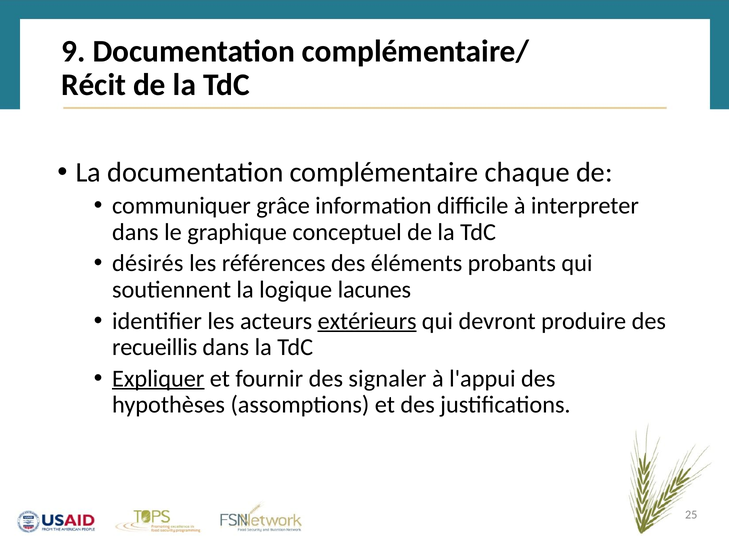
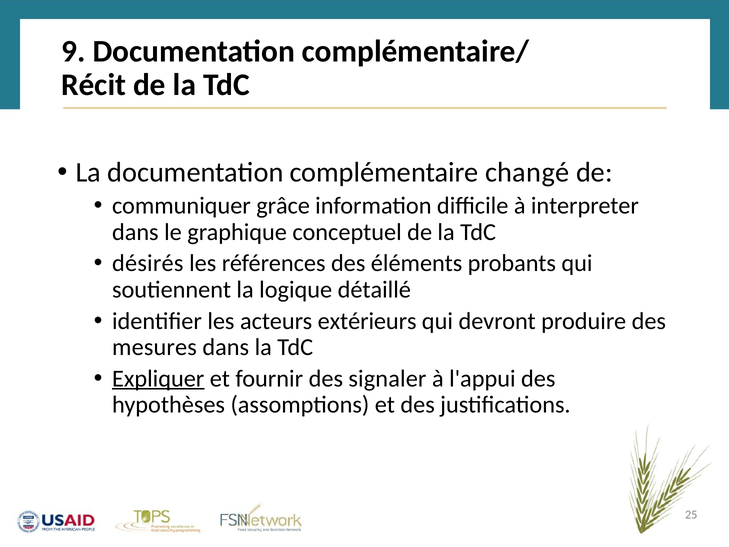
chaque: chaque -> changé
lacunes: lacunes -> détaillé
extérieurs underline: present -> none
recueillis: recueillis -> mesures
